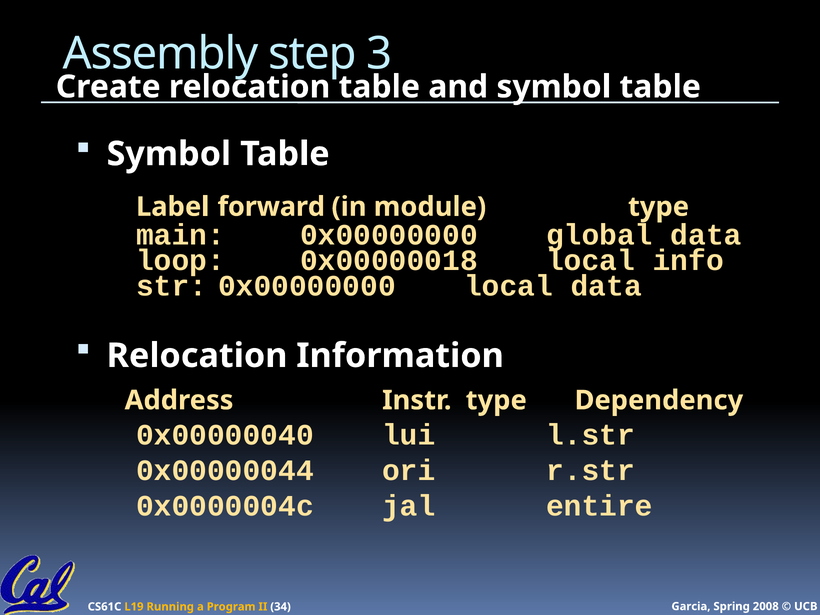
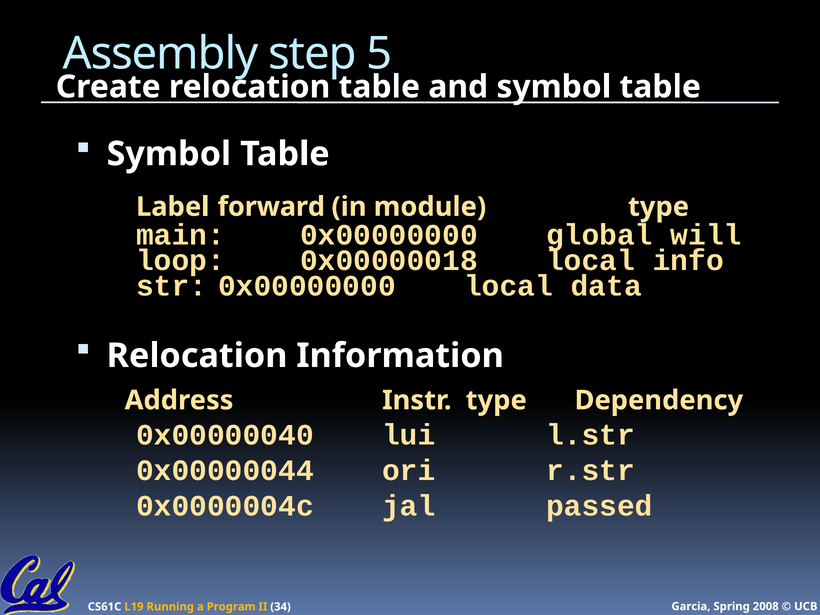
3: 3 -> 5
global data: data -> will
entire: entire -> passed
